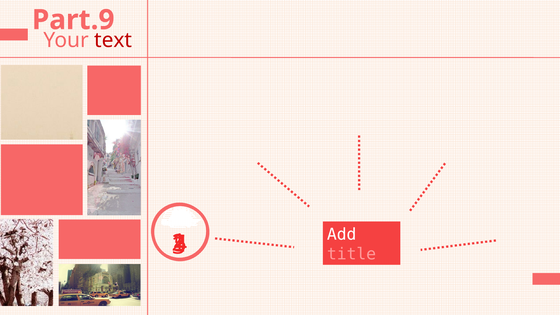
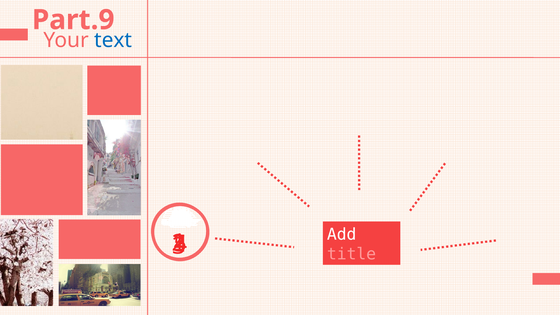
text colour: red -> blue
